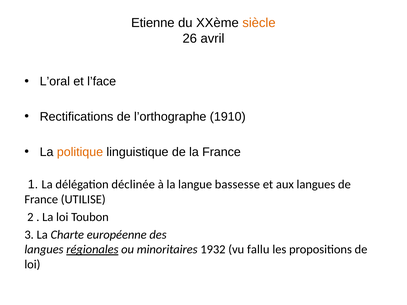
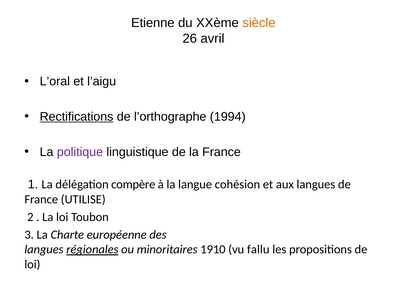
l’face: l’face -> l’aigu
Rectifications underline: none -> present
1910: 1910 -> 1994
politique colour: orange -> purple
déclinée: déclinée -> compère
bassesse: bassesse -> cohésion
1932: 1932 -> 1910
